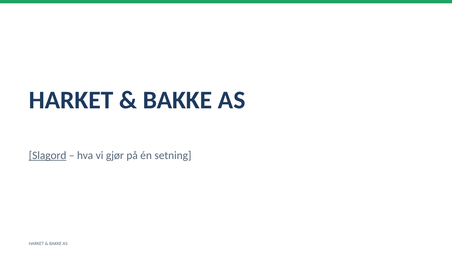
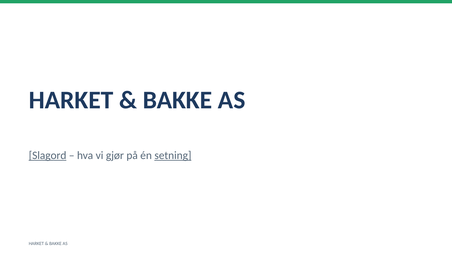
setning underline: none -> present
